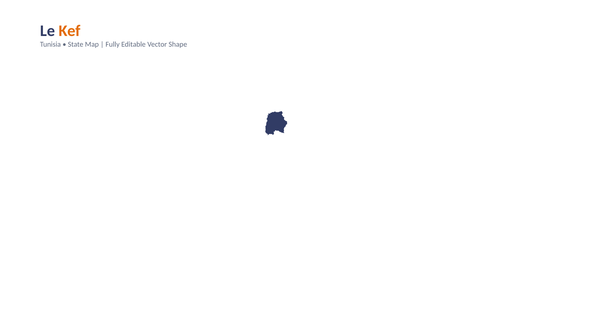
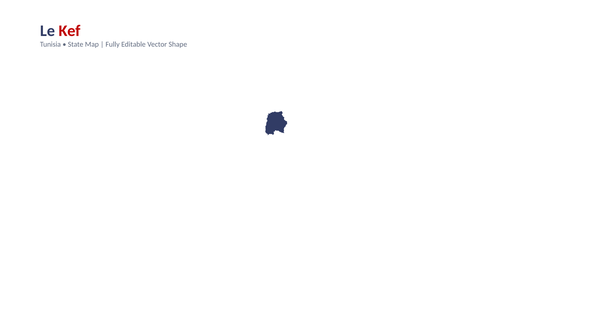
Kef colour: orange -> red
